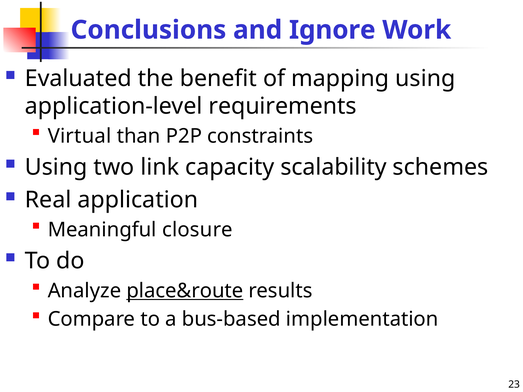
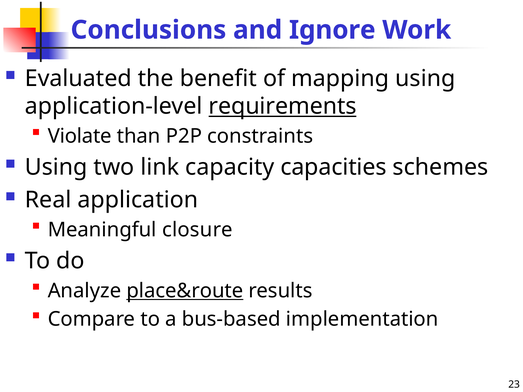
requirements underline: none -> present
Virtual: Virtual -> Violate
scalability: scalability -> capacities
